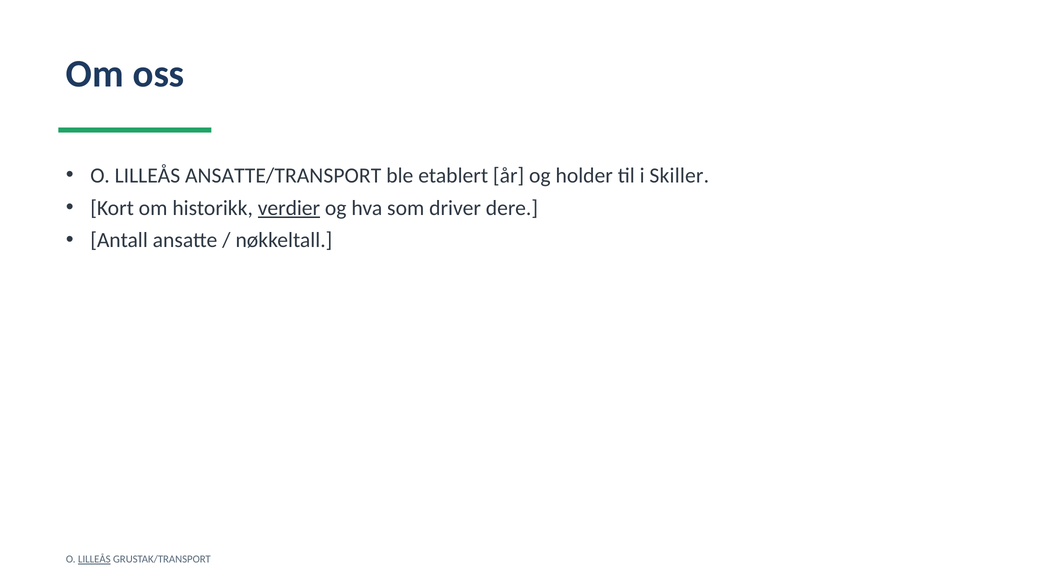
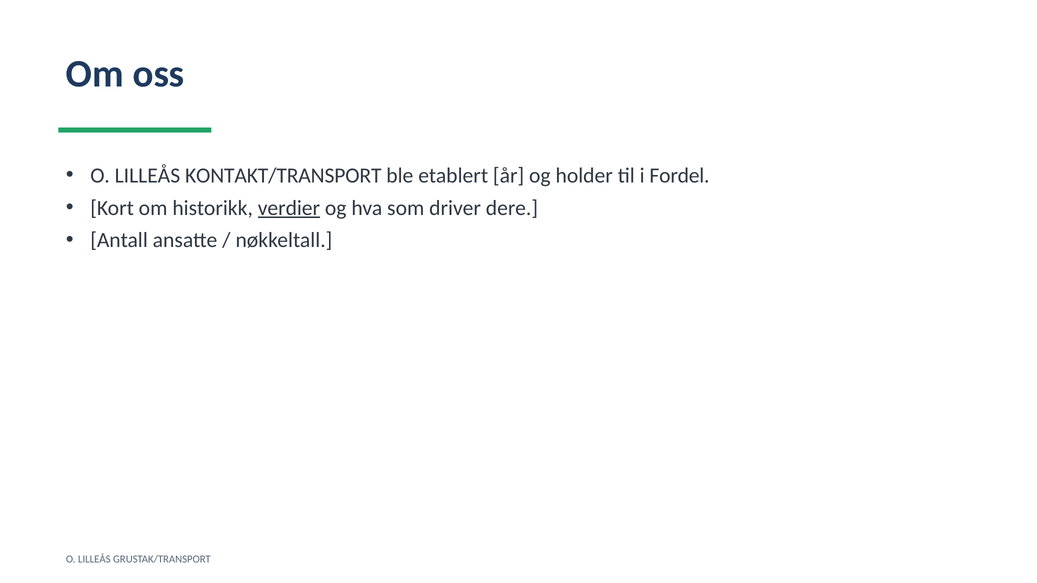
ANSATTE/TRANSPORT: ANSATTE/TRANSPORT -> KONTAKT/TRANSPORT
Skiller: Skiller -> Fordel
LILLEÅS at (94, 560) underline: present -> none
